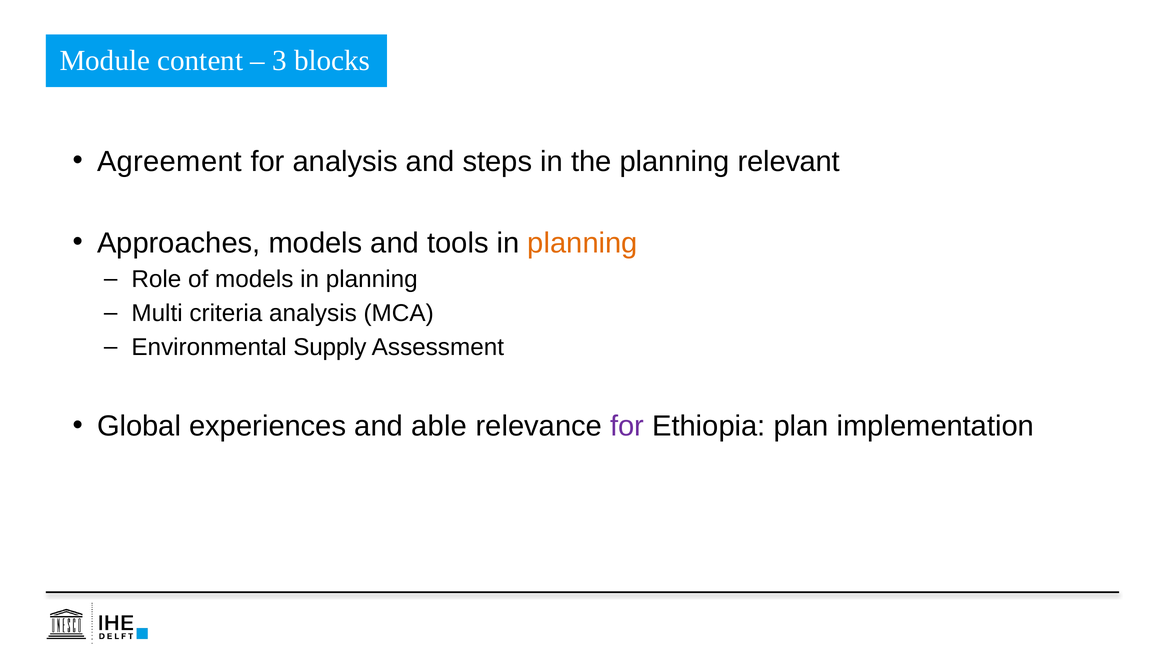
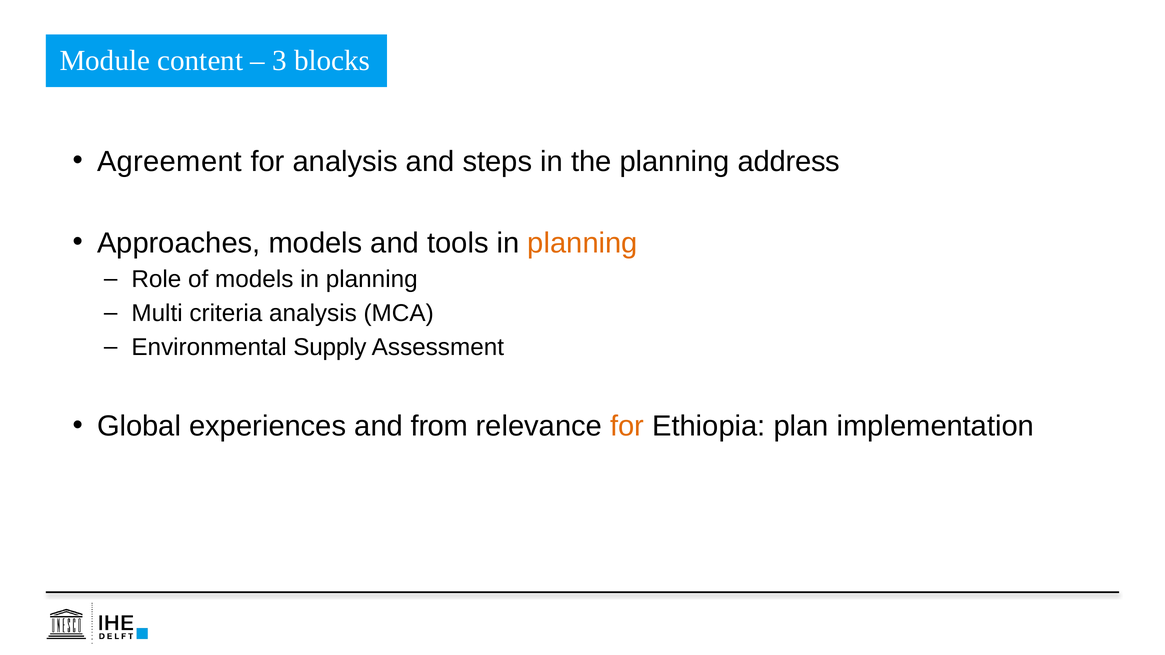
relevant: relevant -> address
able: able -> from
for at (627, 426) colour: purple -> orange
